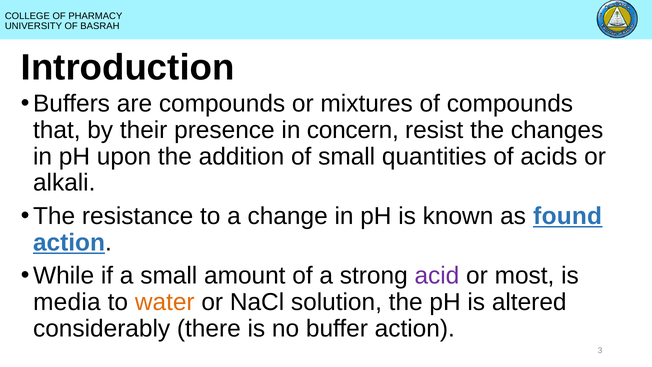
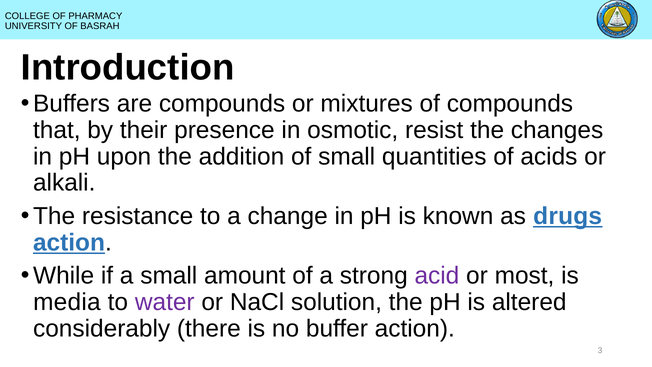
concern: concern -> osmotic
found: found -> drugs
water colour: orange -> purple
